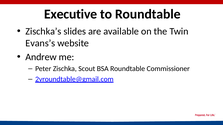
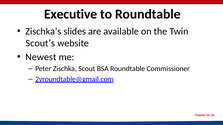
Evans’s: Evans’s -> Scout’s
Andrew: Andrew -> Newest
